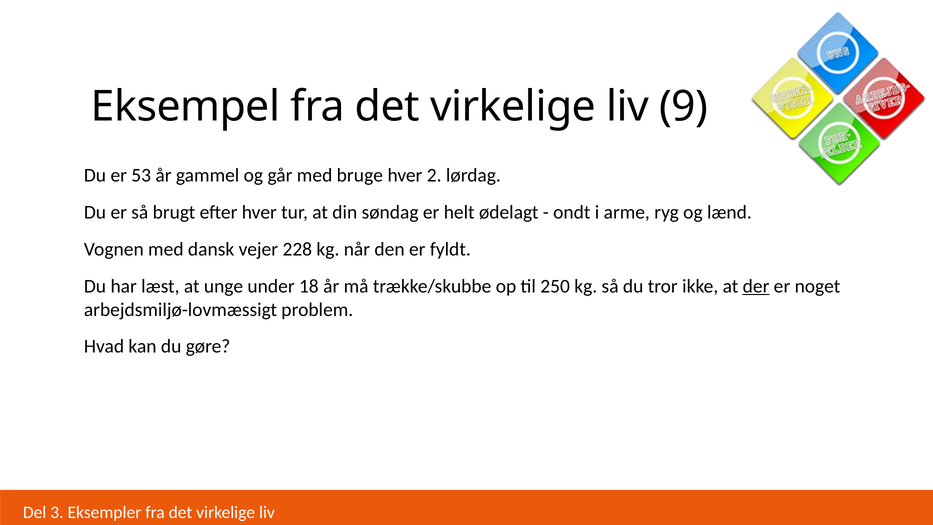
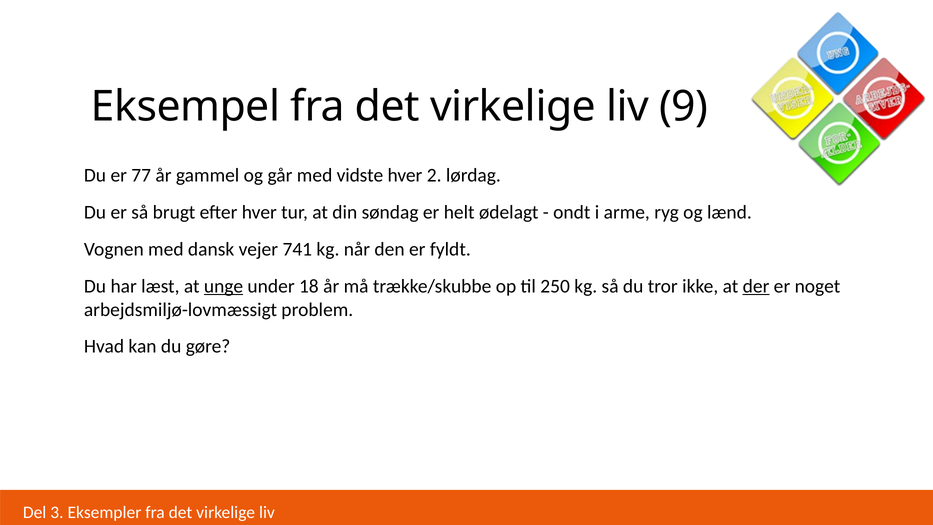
53: 53 -> 77
bruge: bruge -> vidste
228: 228 -> 741
unge underline: none -> present
